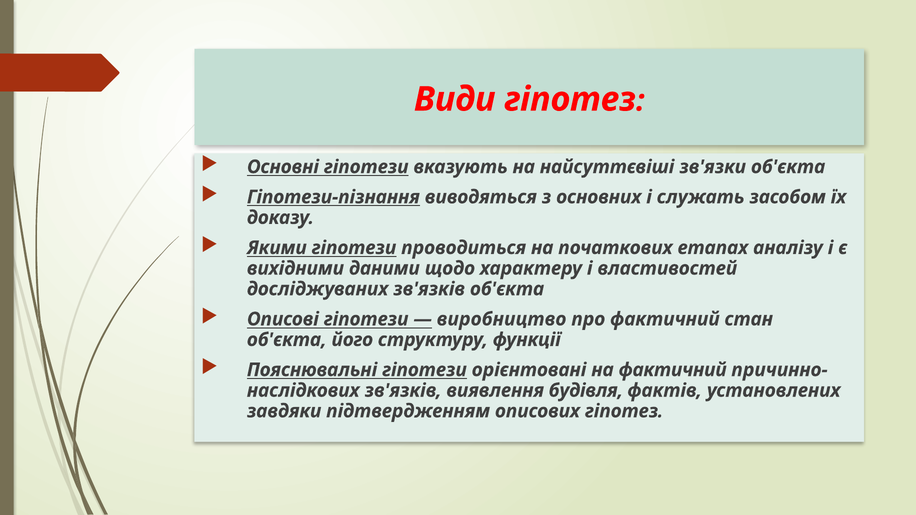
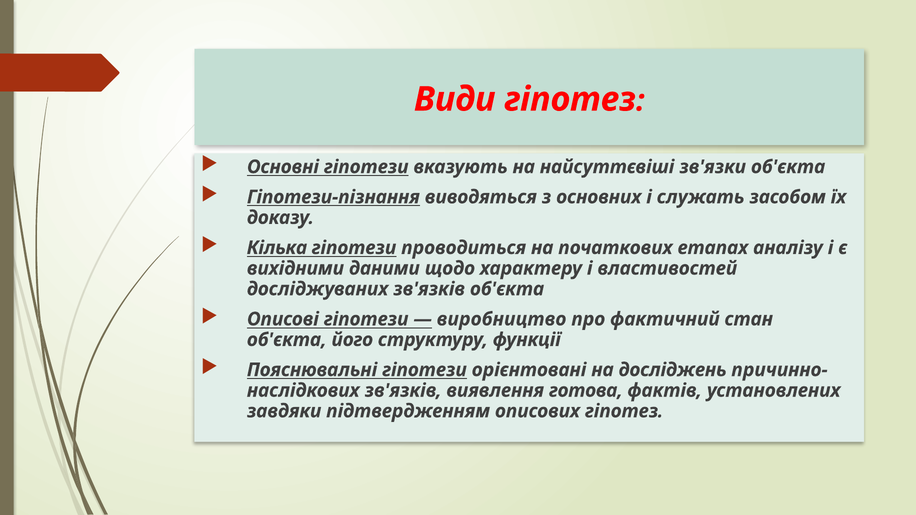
Якими: Якими -> Кілька
на фактичний: фактичний -> досліджень
будівля: будівля -> готова
